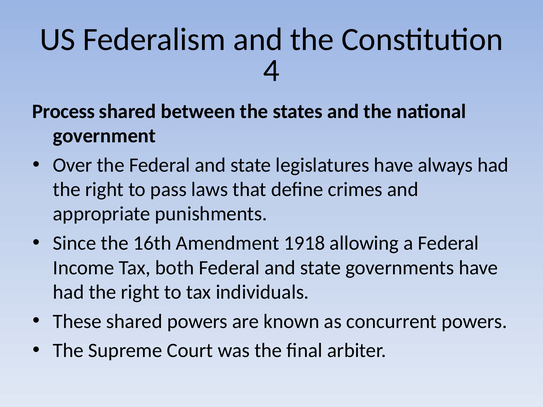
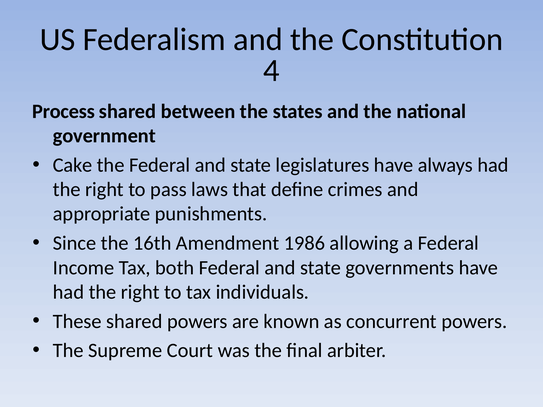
Over: Over -> Cake
1918: 1918 -> 1986
